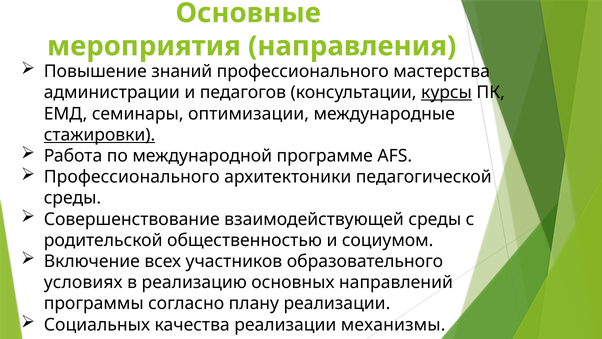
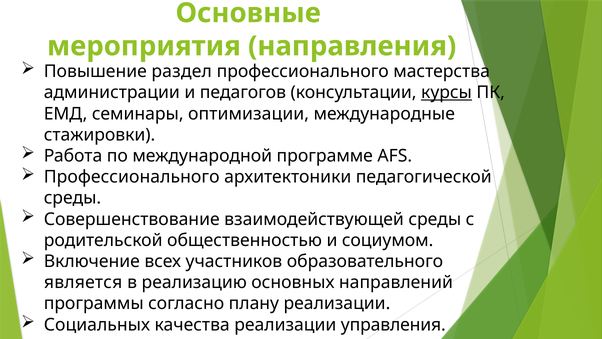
знаний: знаний -> раздел
стажировки underline: present -> none
условиях: условиях -> является
механизмы: механизмы -> управления
